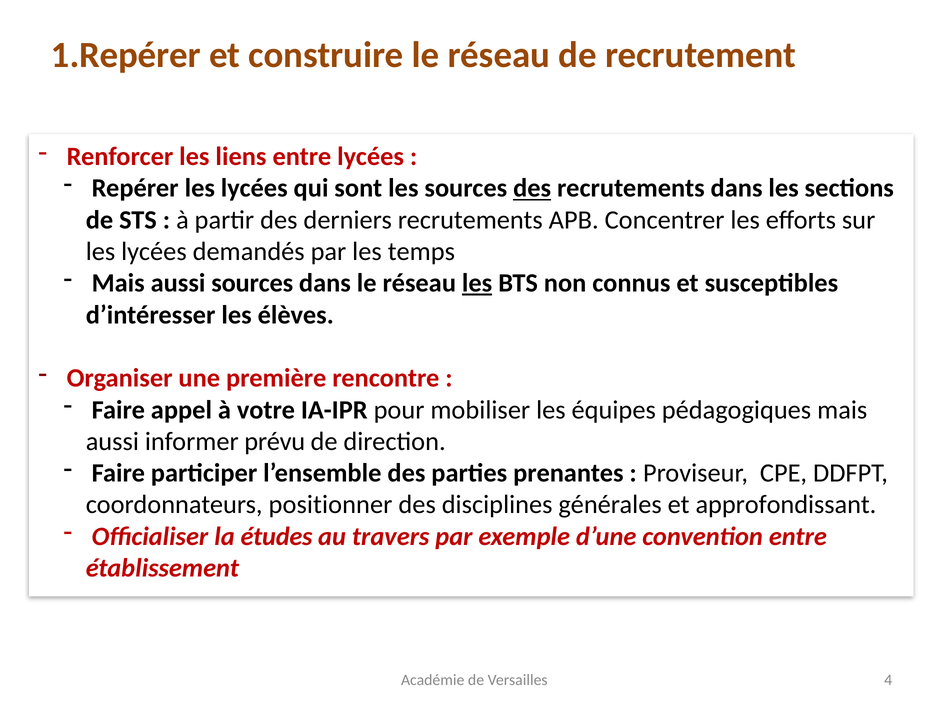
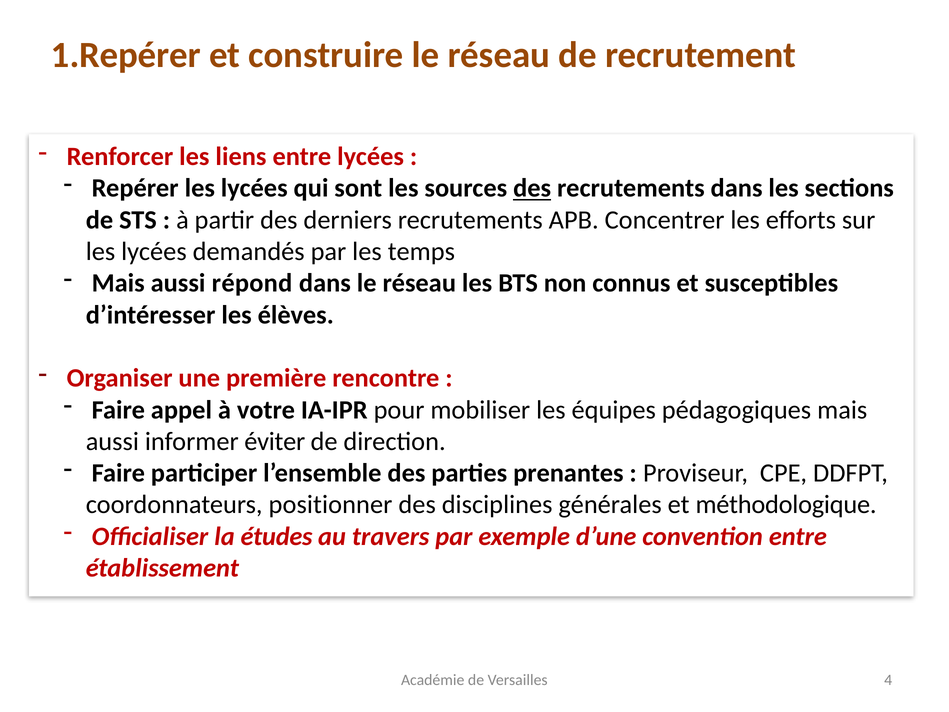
aussi sources: sources -> répond
les at (477, 283) underline: present -> none
prévu: prévu -> éviter
approfondissant: approfondissant -> méthodologique
